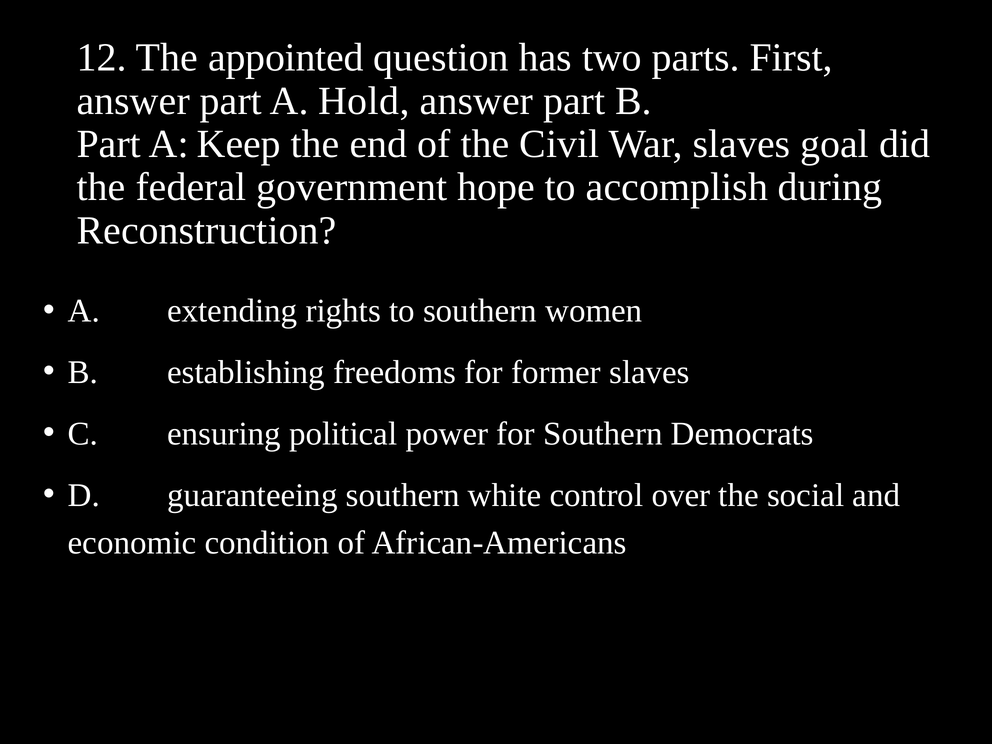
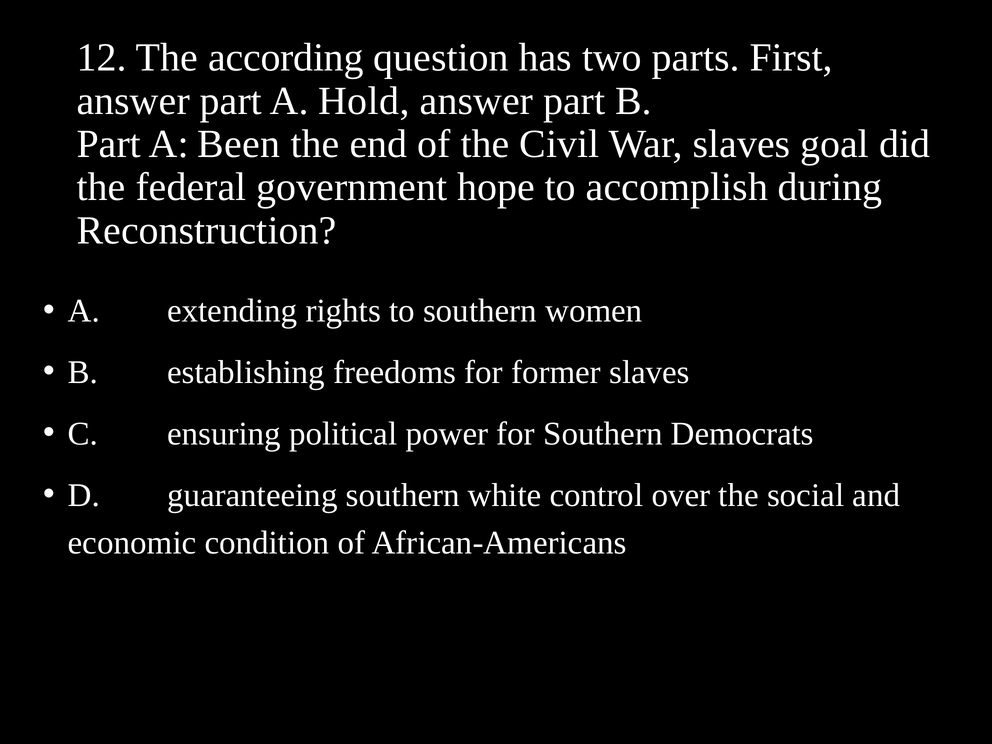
appointed: appointed -> according
Keep: Keep -> Been
